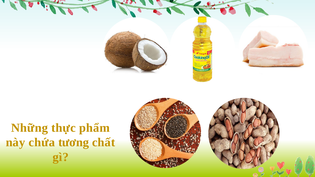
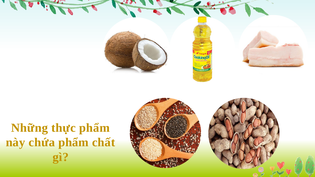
chứa tương: tương -> phẩm
